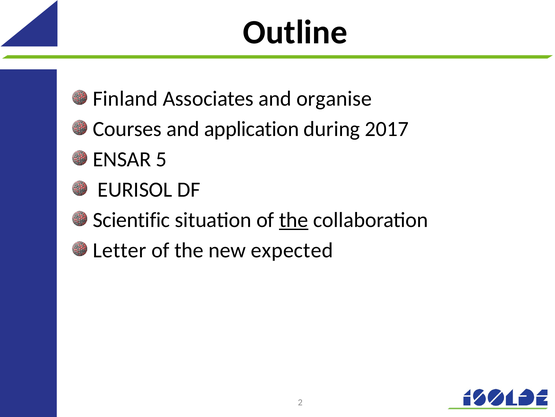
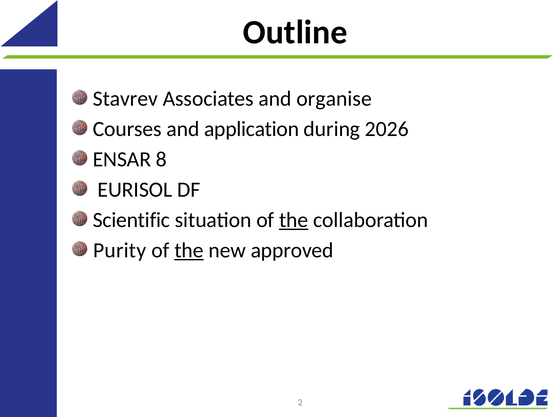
Finland: Finland -> Stavrev
2017: 2017 -> 2026
5: 5 -> 8
Letter: Letter -> Purity
the at (189, 250) underline: none -> present
expected: expected -> approved
